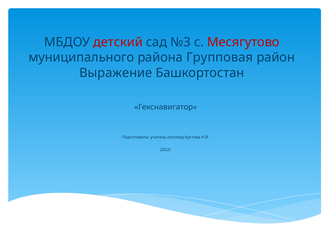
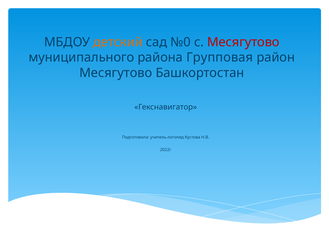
детский colour: red -> orange
№3: №3 -> №0
Выражение at (116, 73): Выражение -> Месягутово
